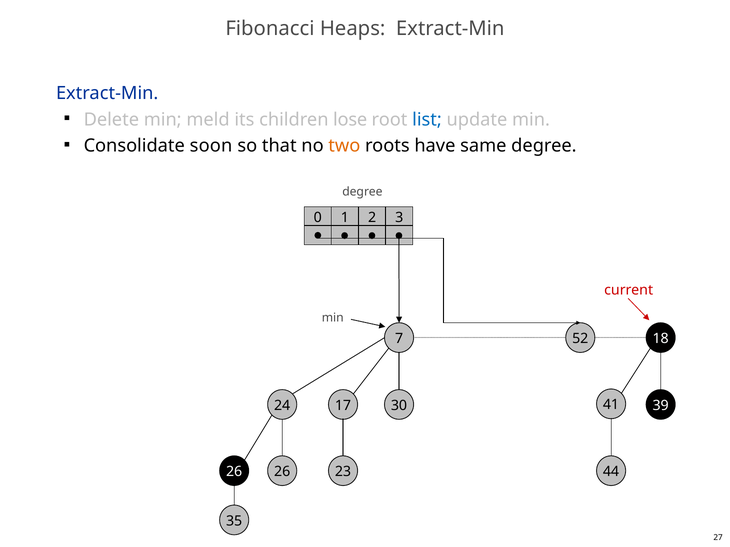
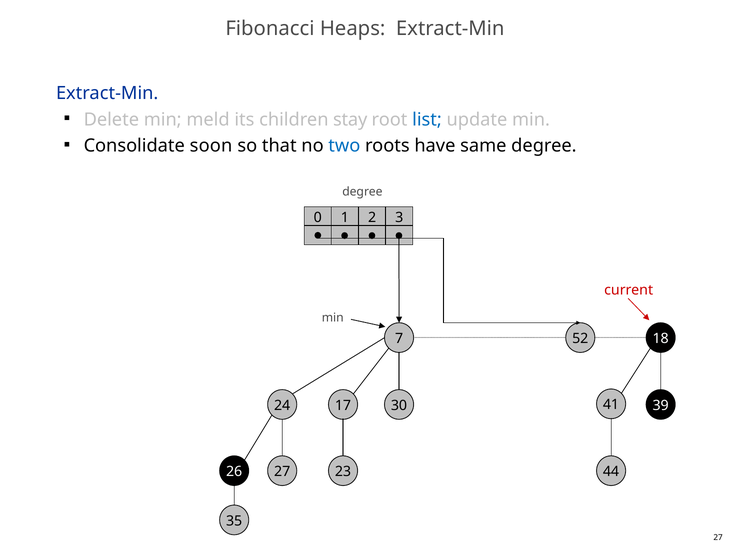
lose: lose -> stay
two colour: orange -> blue
26 26: 26 -> 27
